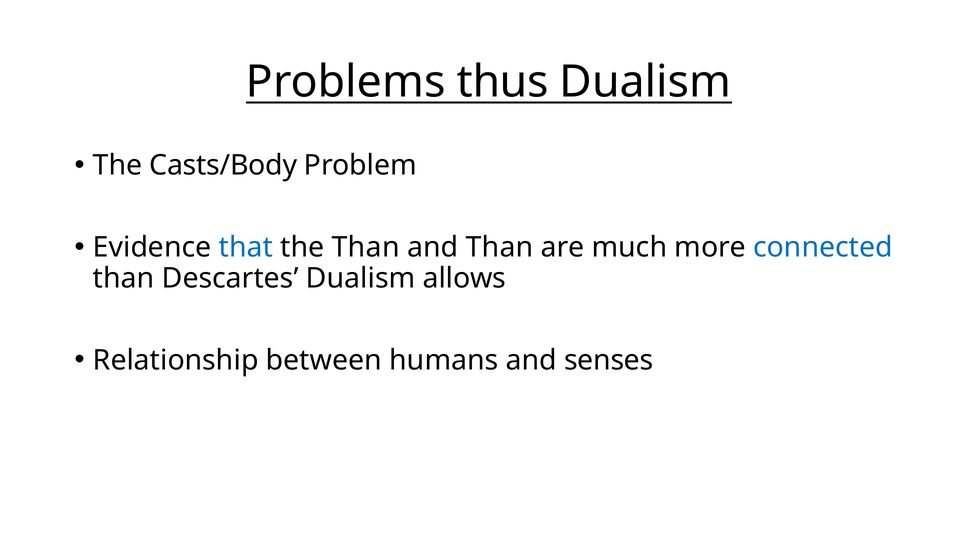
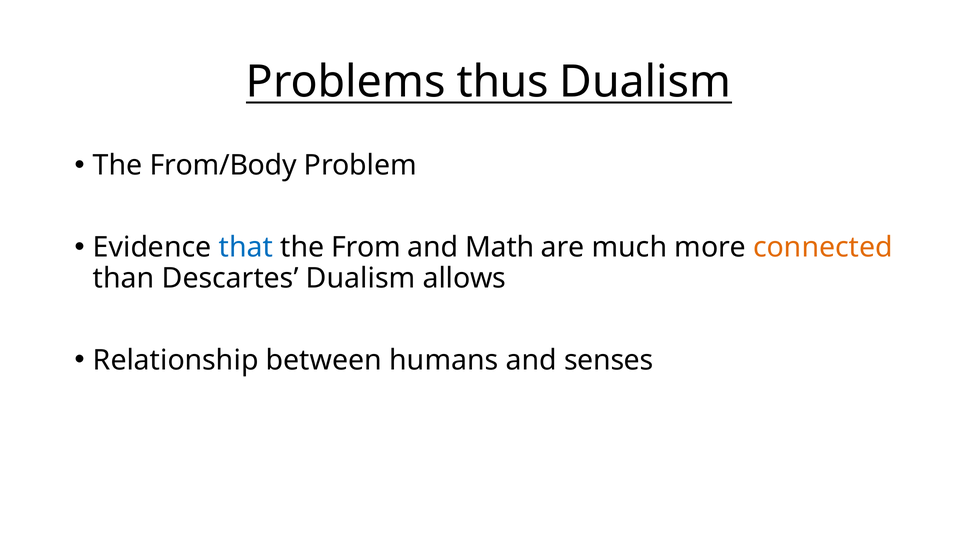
Casts/Body: Casts/Body -> From/Body
the Than: Than -> From
and Than: Than -> Math
connected colour: blue -> orange
